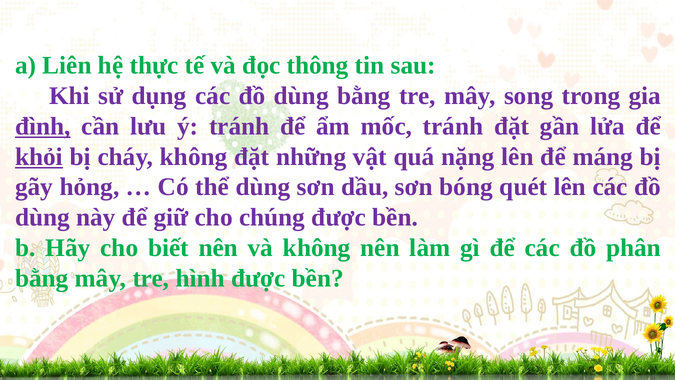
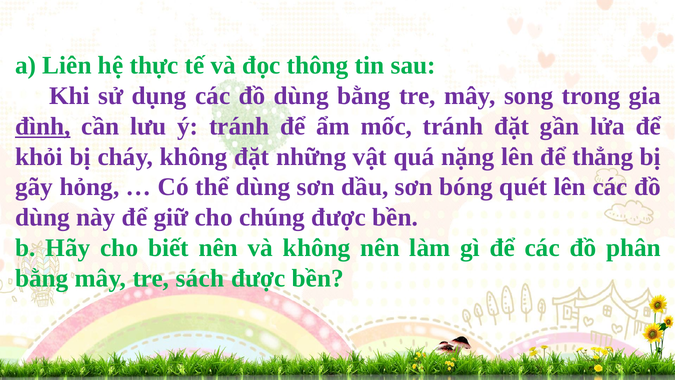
khỏi underline: present -> none
máng: máng -> thẳng
hình: hình -> sách
